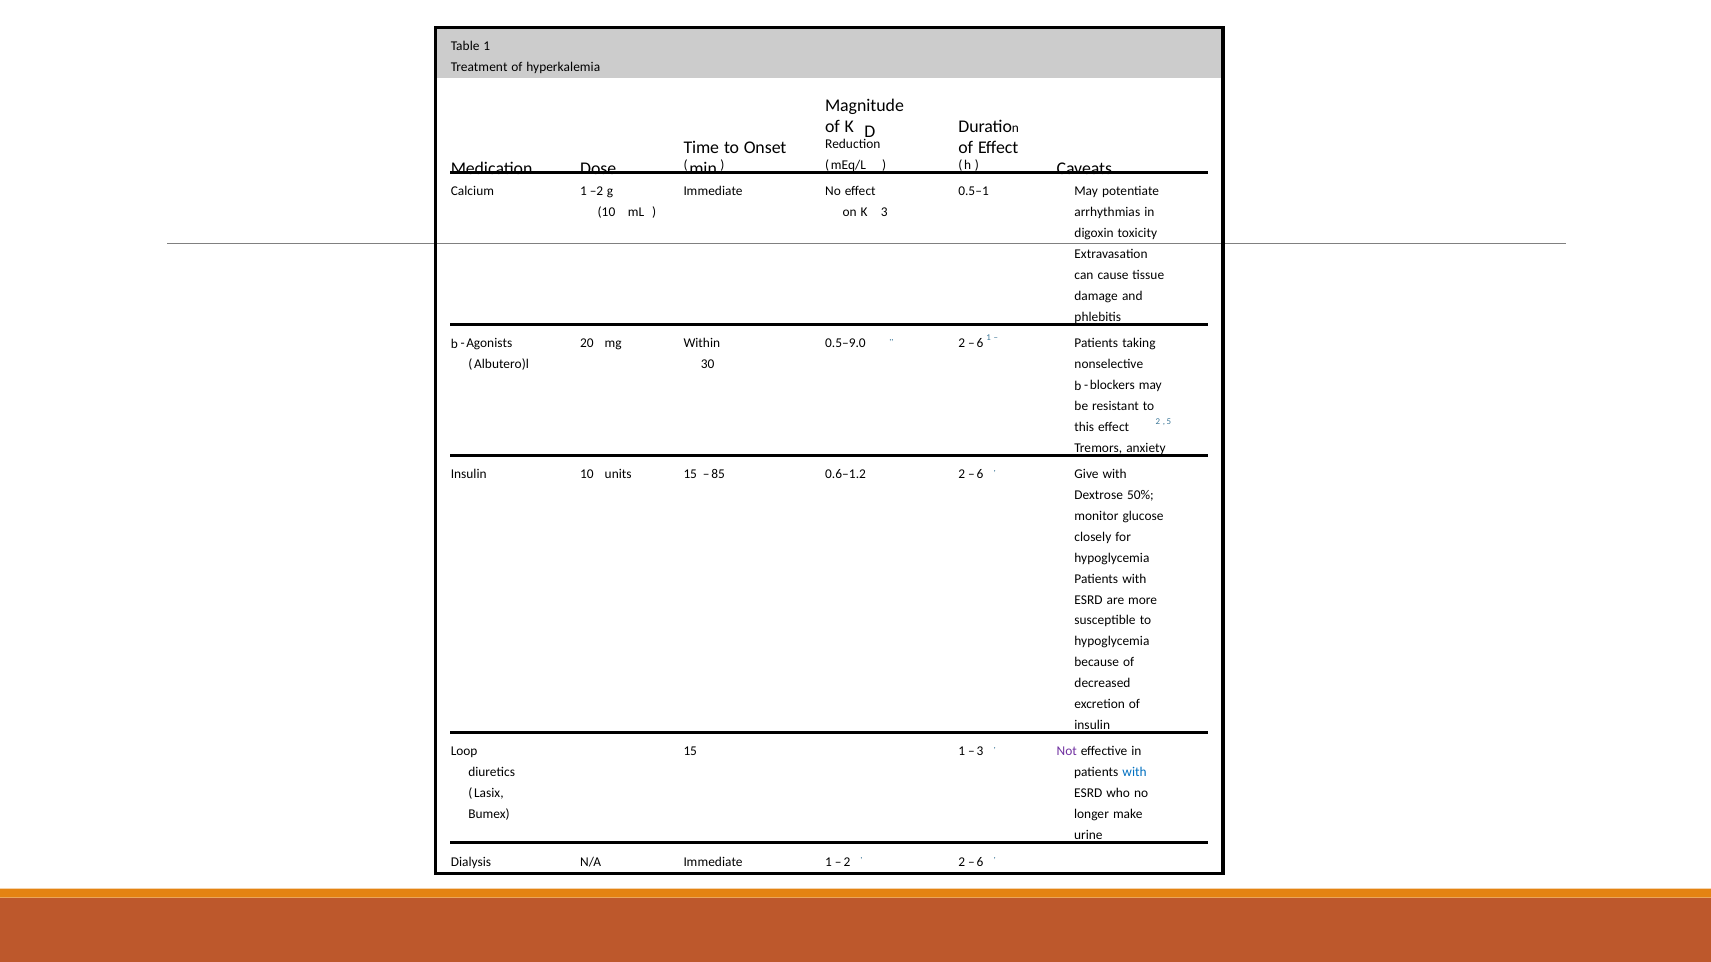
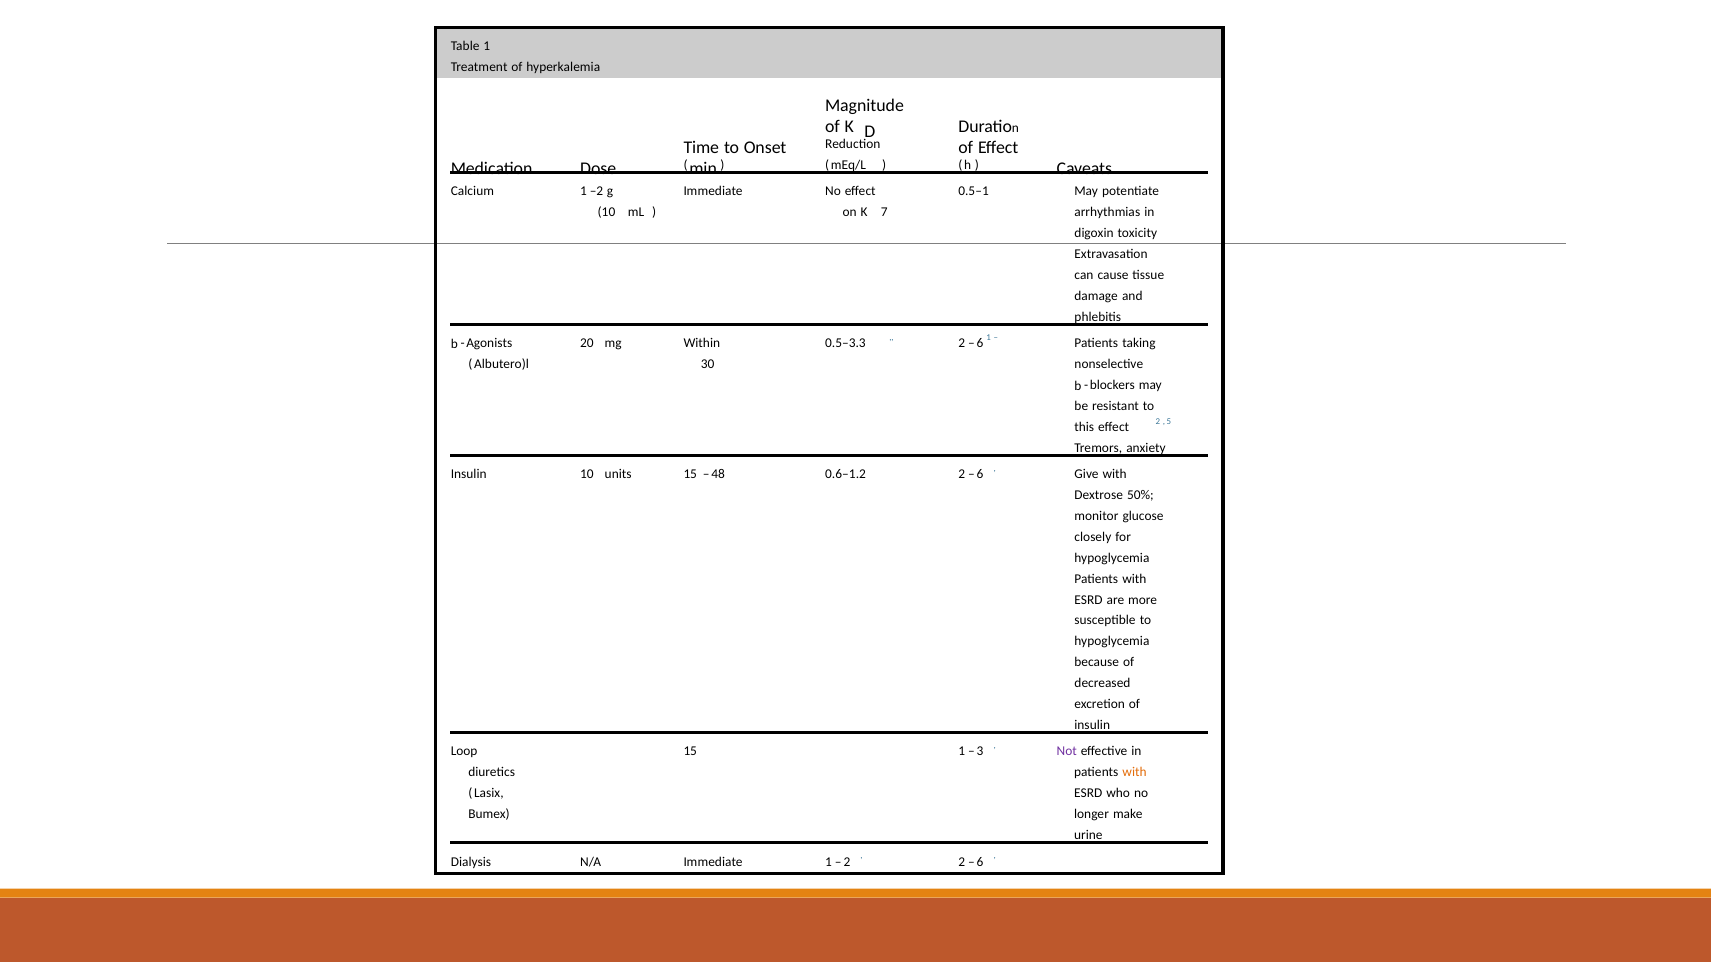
3: 3 -> 7
0.5–9.0: 0.5–9.0 -> 0.5–3.3
85: 85 -> 48
with at (1135, 773) colour: blue -> orange
